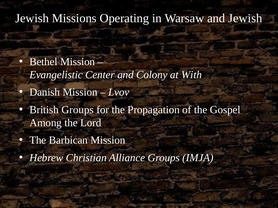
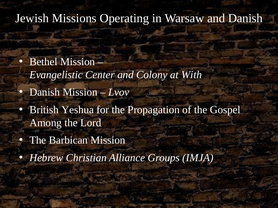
and Jewish: Jewish -> Danish
British Groups: Groups -> Yeshua
